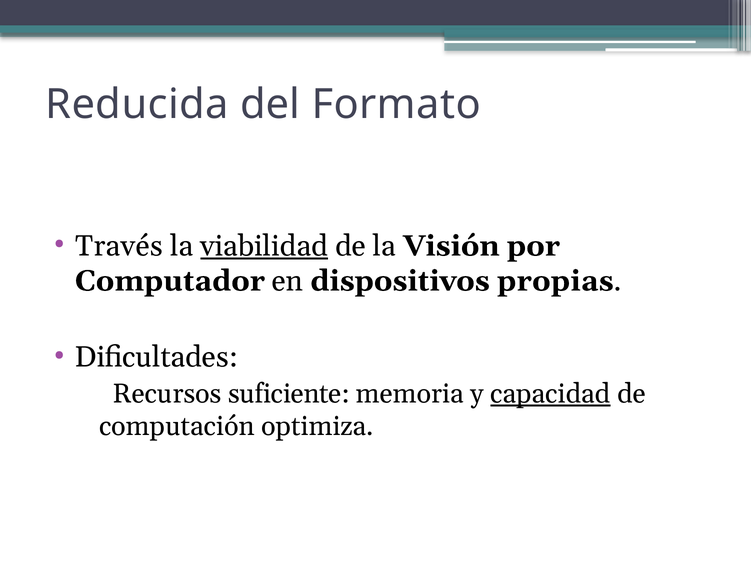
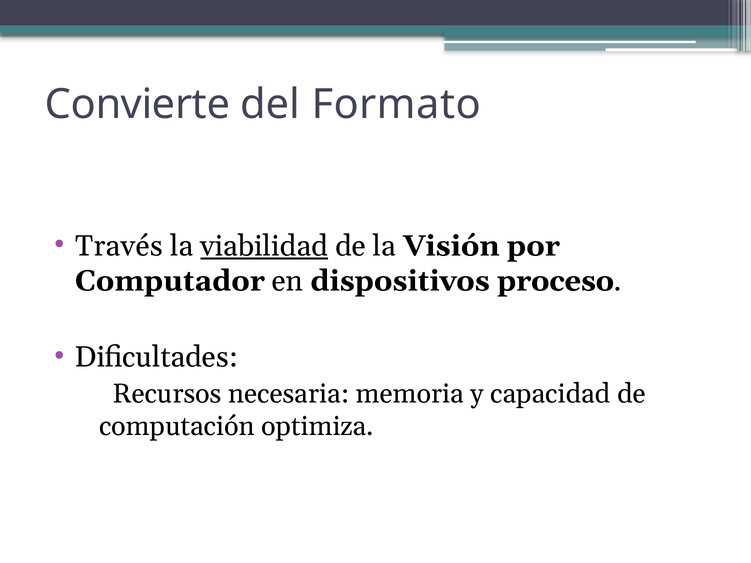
Reducida: Reducida -> Convierte
propias: propias -> proceso
suficiente: suficiente -> necesaria
capacidad underline: present -> none
